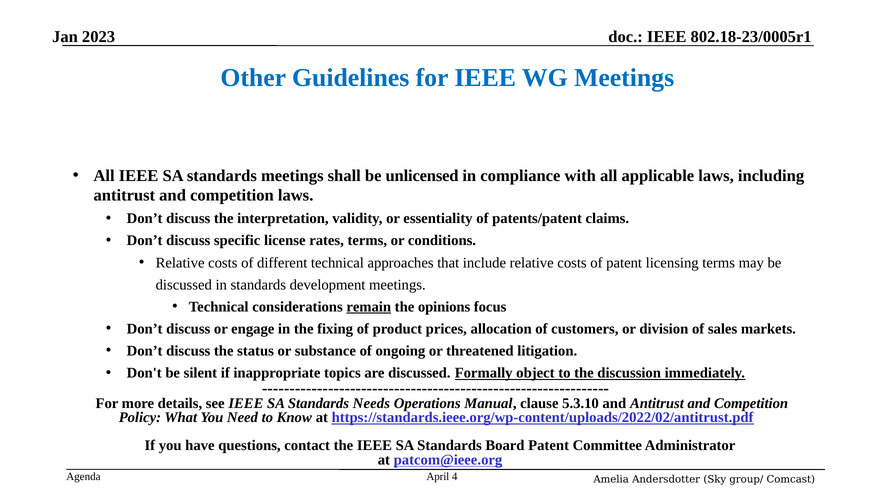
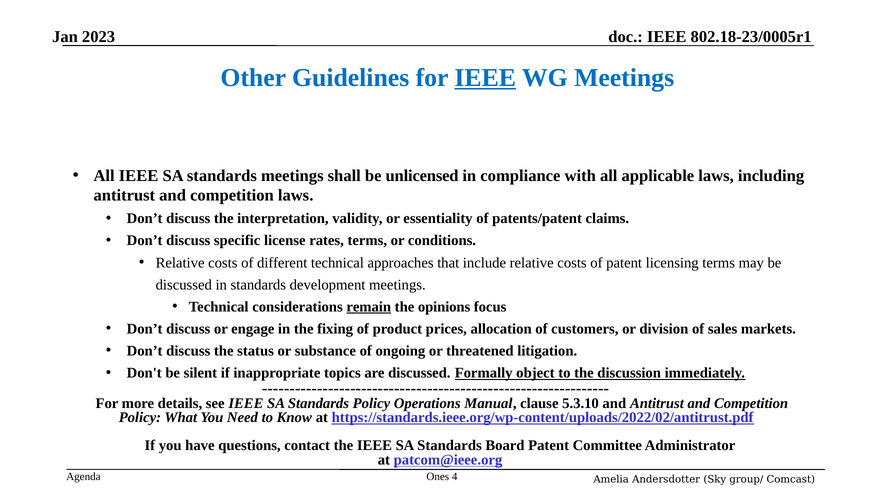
IEEE at (485, 78) underline: none -> present
Standards Needs: Needs -> Policy
April: April -> Ones
